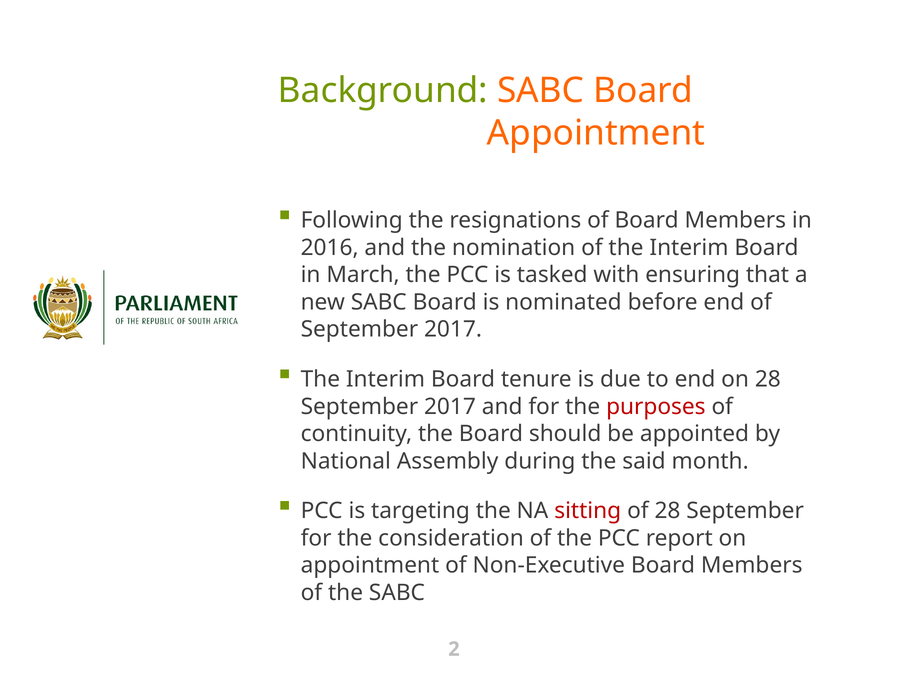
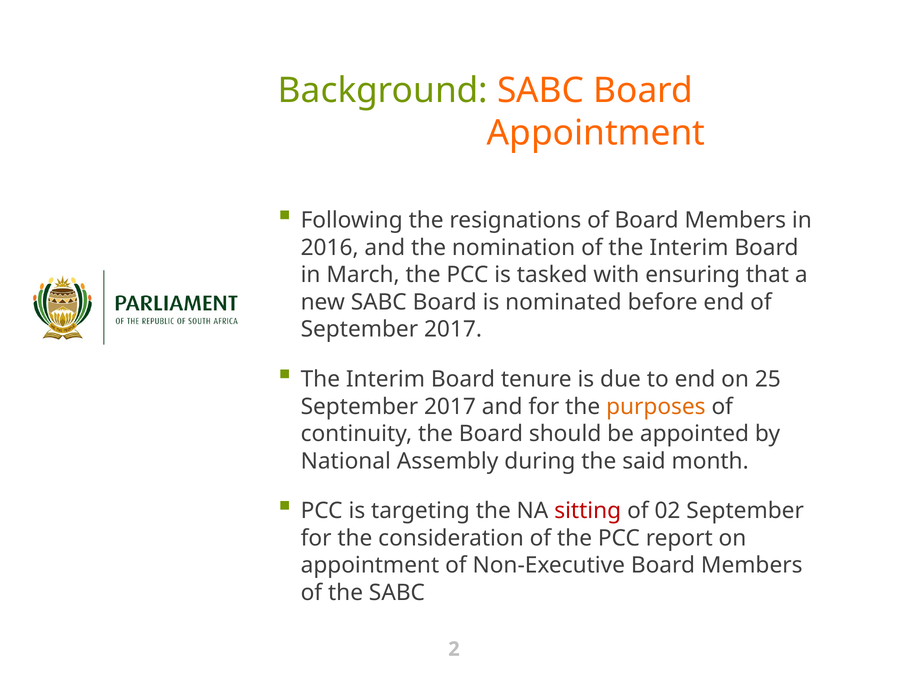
on 28: 28 -> 25
purposes colour: red -> orange
of 28: 28 -> 02
